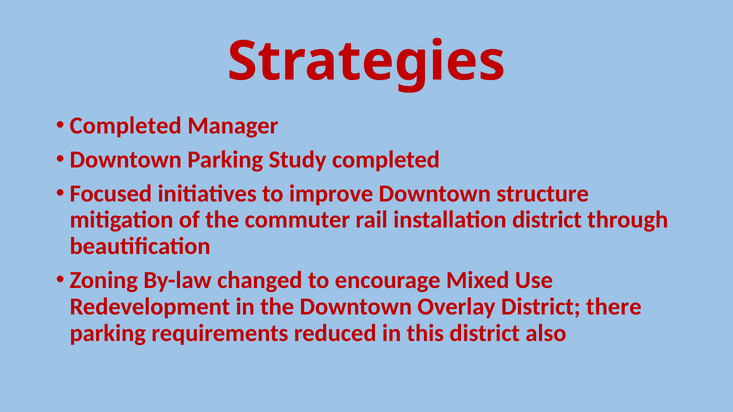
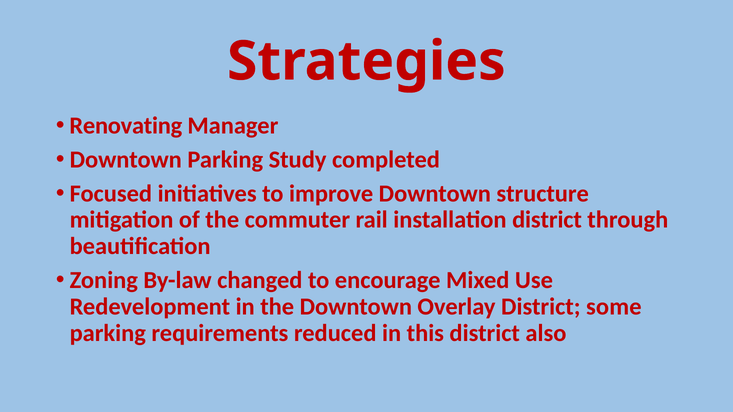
Completed at (126, 126): Completed -> Renovating
there: there -> some
